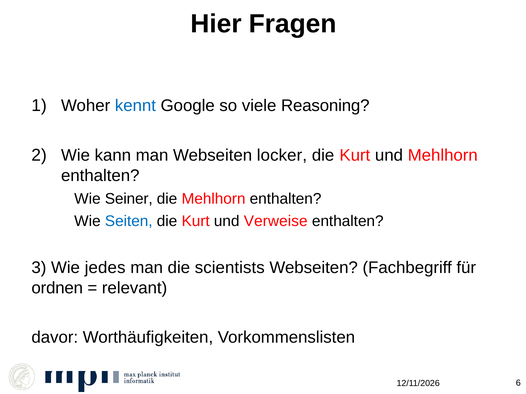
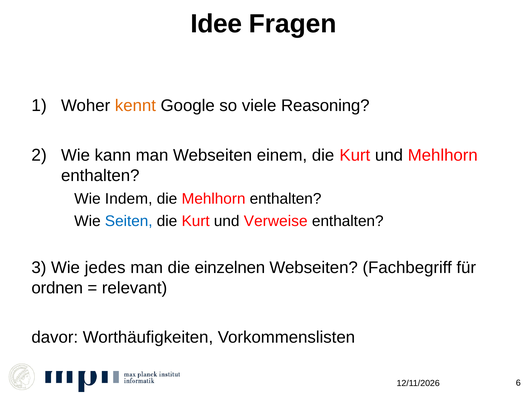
Hier: Hier -> Idee
kennt colour: blue -> orange
locker: locker -> einem
Seiner: Seiner -> Indem
scientists: scientists -> einzelnen
